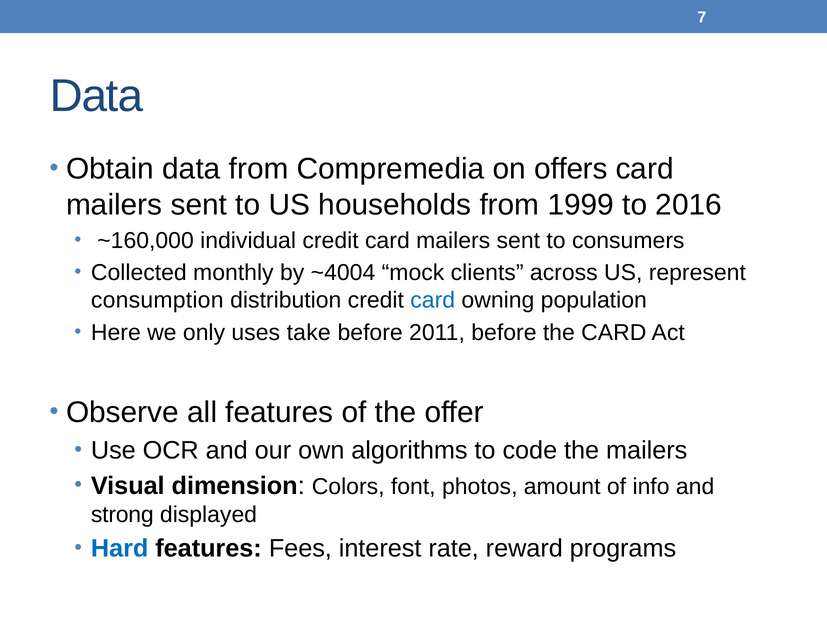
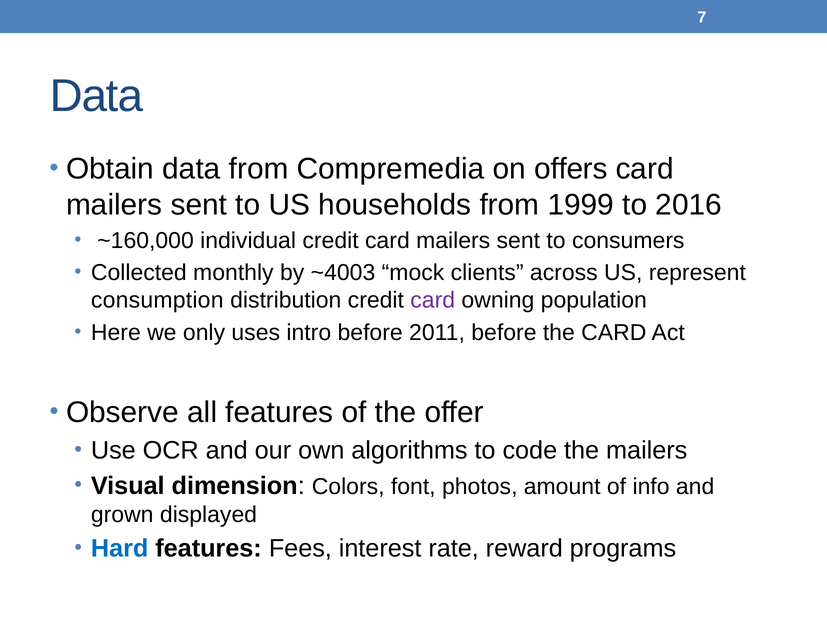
~4004: ~4004 -> ~4003
card at (433, 301) colour: blue -> purple
take: take -> intro
strong: strong -> grown
